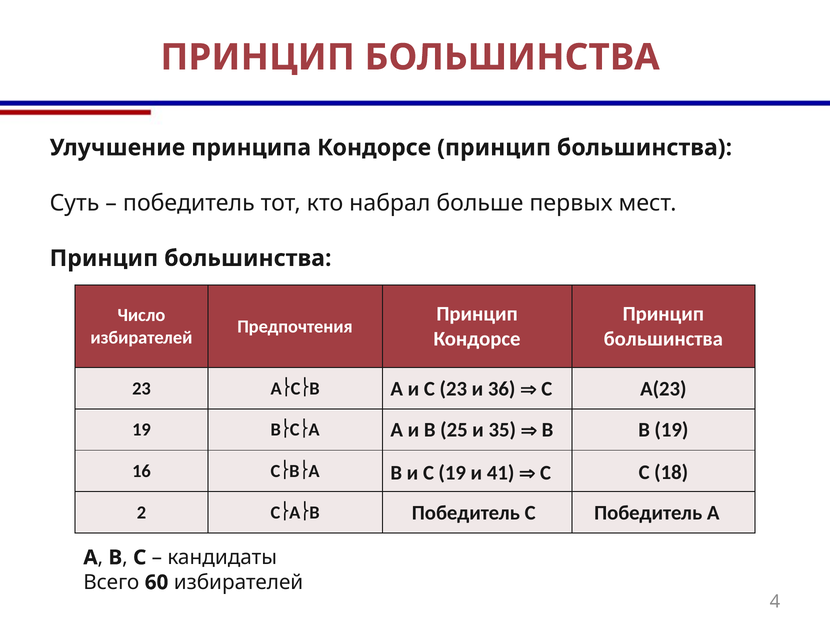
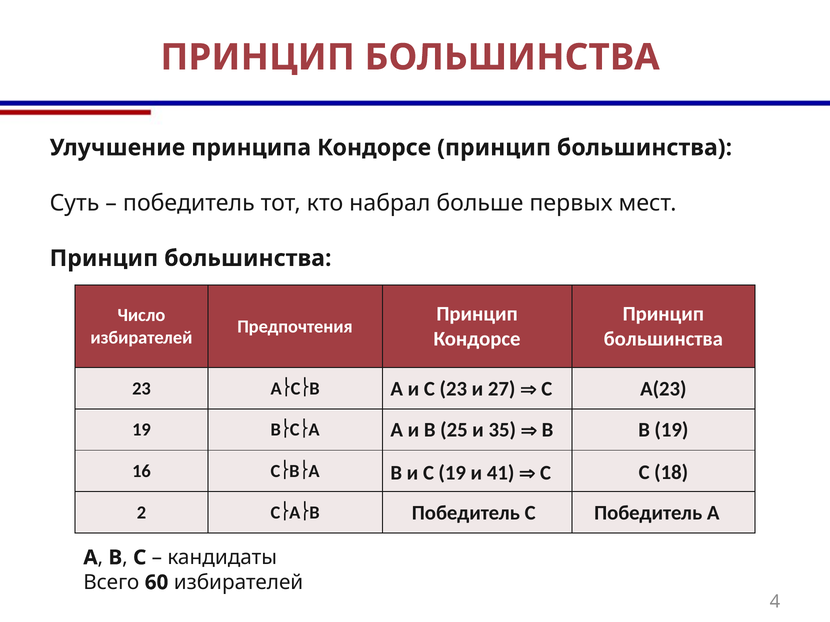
36: 36 -> 27
